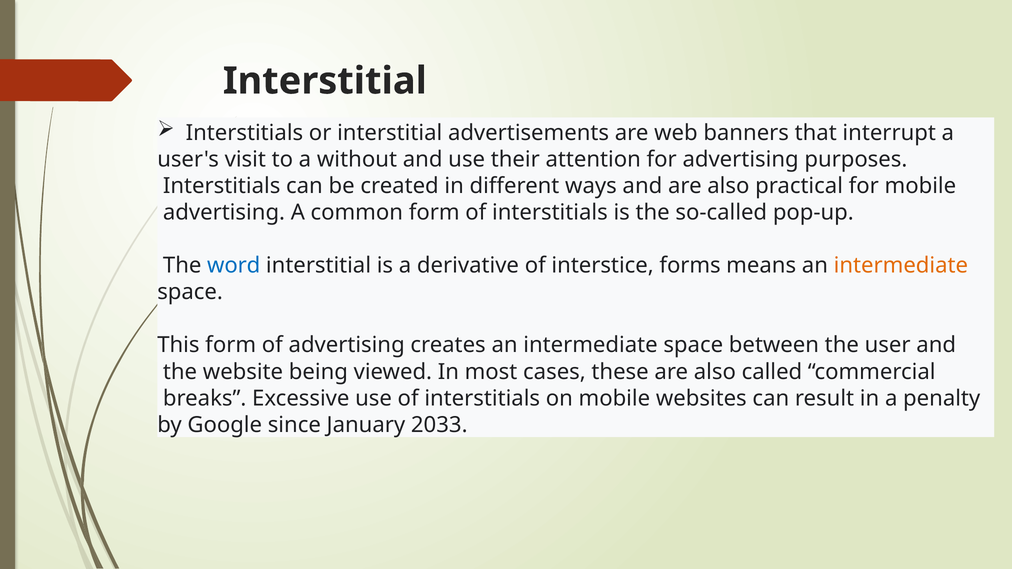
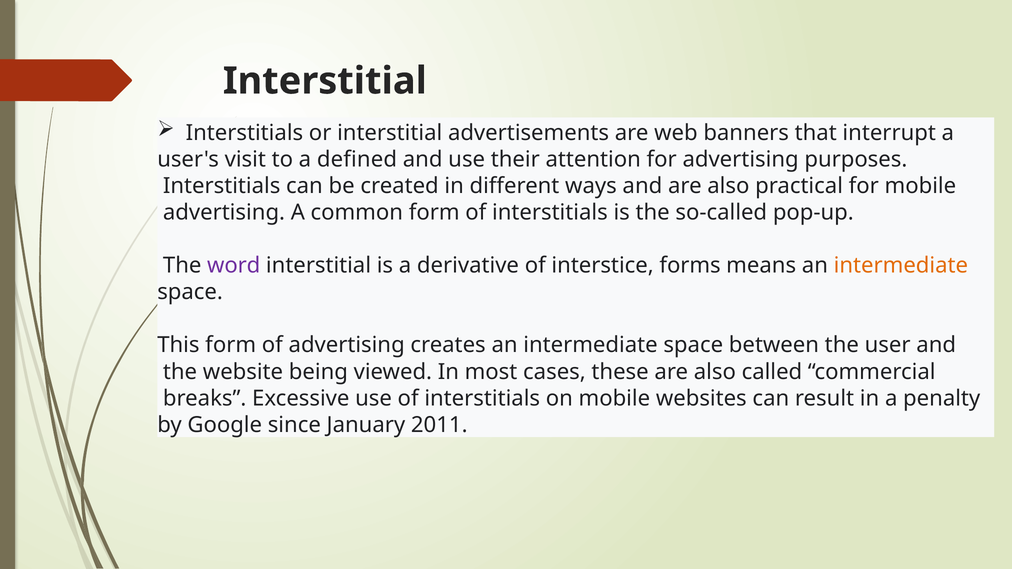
without: without -> defined
word colour: blue -> purple
2033: 2033 -> 2011
